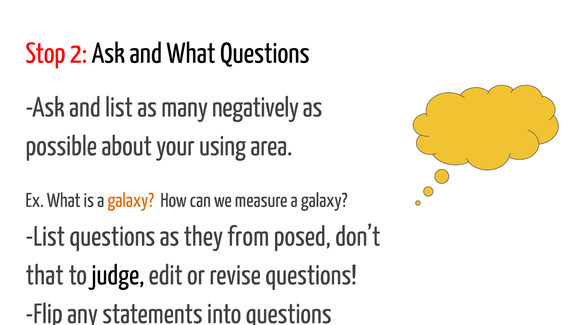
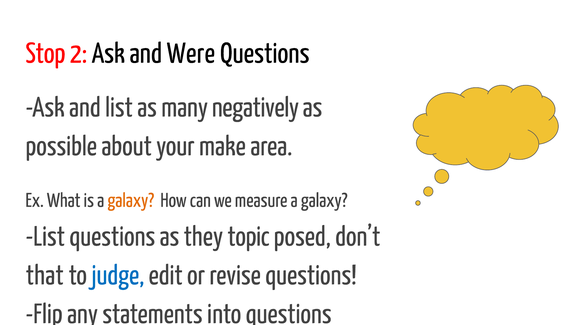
and What: What -> Were
using: using -> make
from: from -> topic
judge colour: black -> blue
